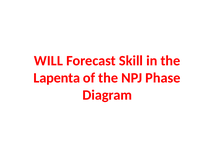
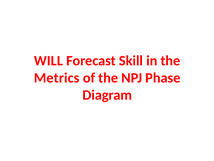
Lapenta: Lapenta -> Metrics
